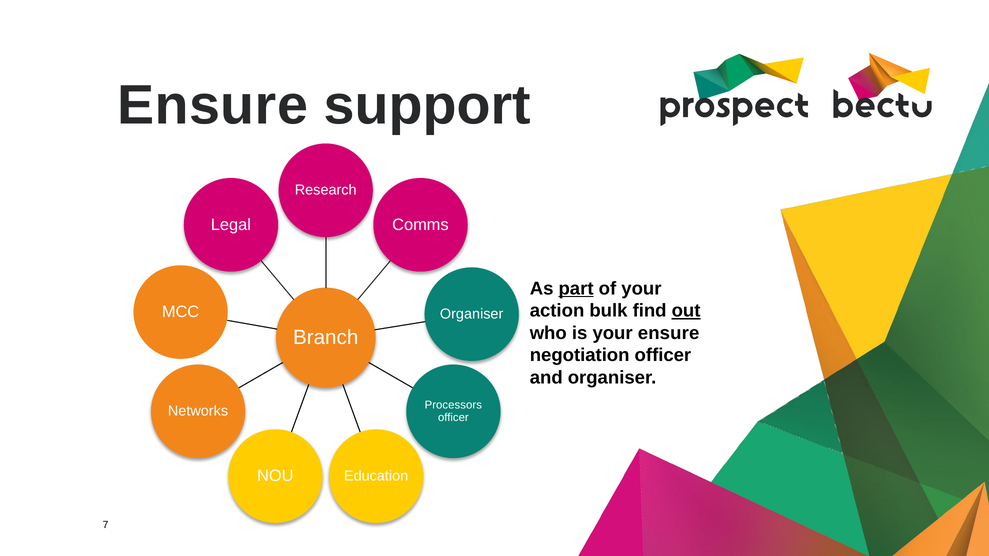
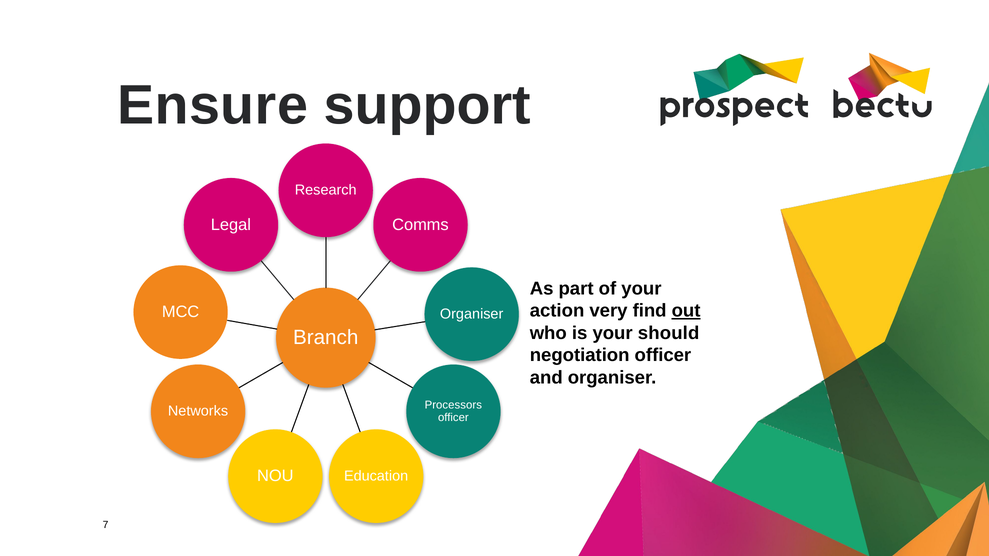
part underline: present -> none
bulk: bulk -> very
your ensure: ensure -> should
